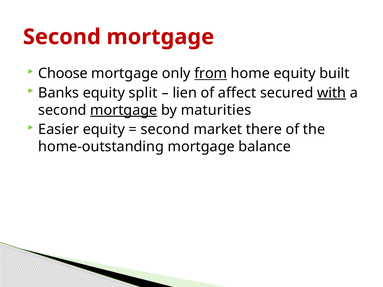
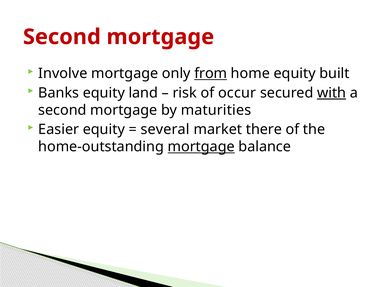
Choose: Choose -> Involve
split: split -> land
lien: lien -> risk
affect: affect -> occur
mortgage at (124, 110) underline: present -> none
second at (165, 130): second -> several
mortgage at (201, 147) underline: none -> present
